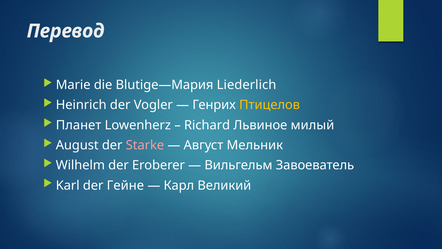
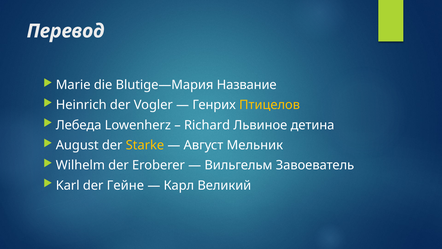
Liederlich: Liederlich -> Название
Планет: Планет -> Лебеда
милый: милый -> детина
Starke colour: pink -> yellow
